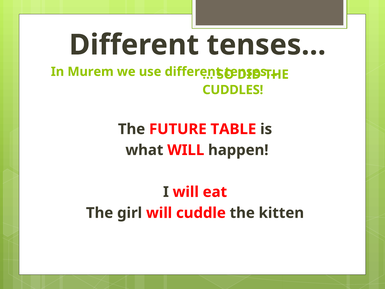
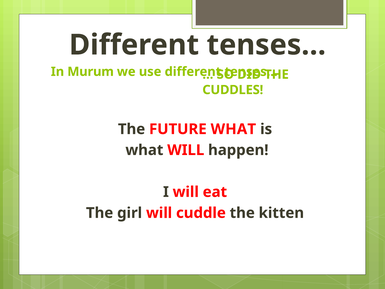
Murem: Murem -> Murum
FUTURE TABLE: TABLE -> WHAT
